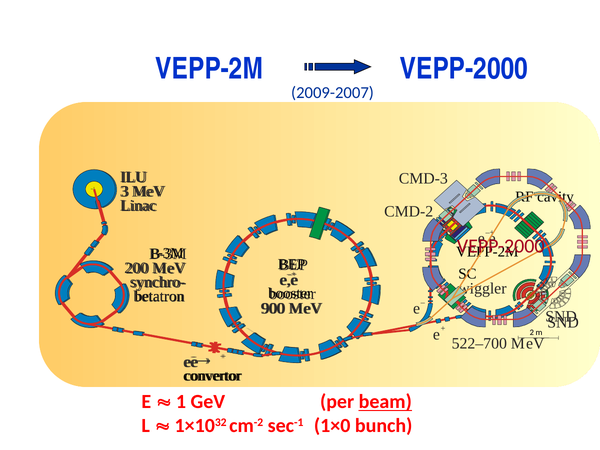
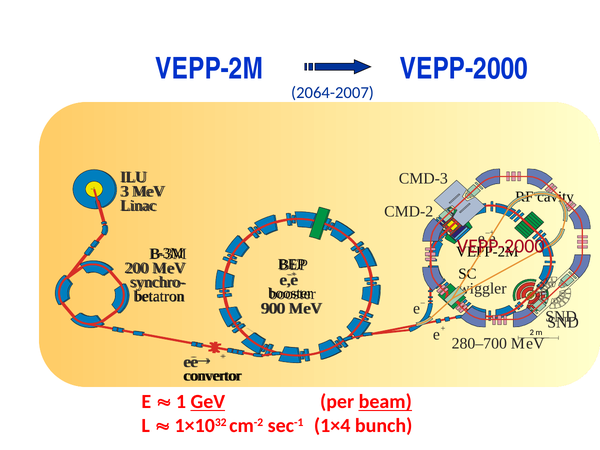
2009-2007: 2009-2007 -> 2064-2007
522–700: 522–700 -> 280–700
GeV underline: none -> present
1×0: 1×0 -> 1×4
